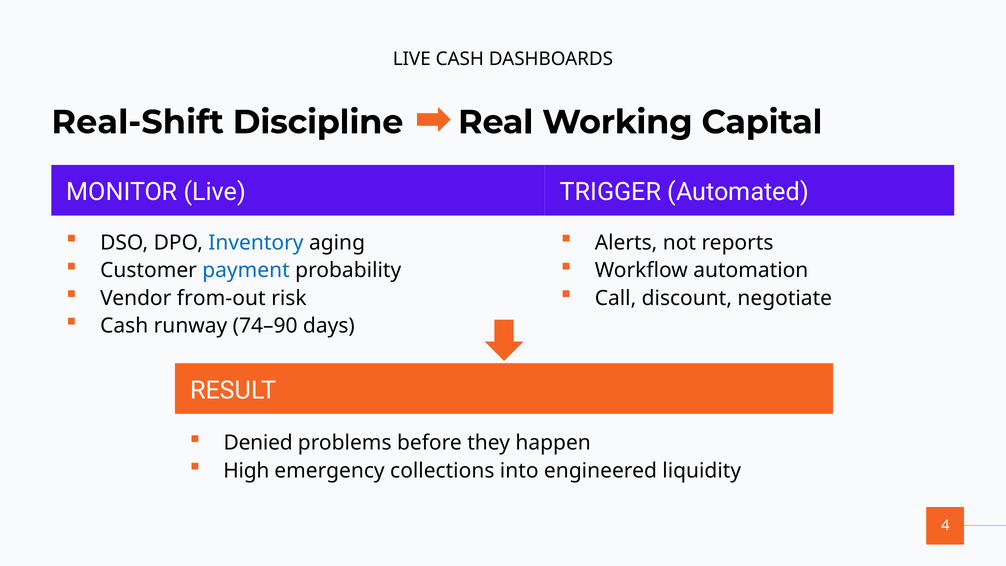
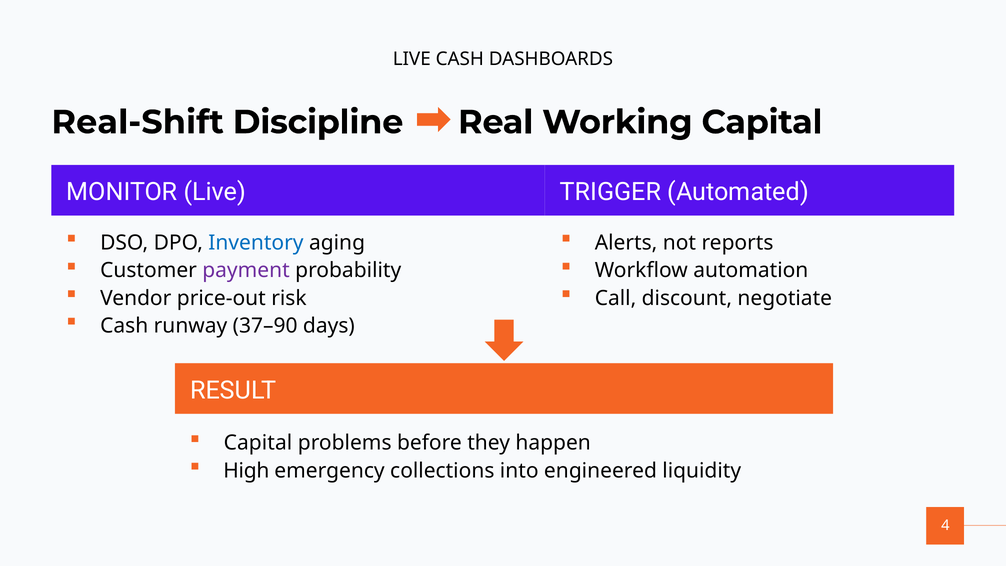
payment colour: blue -> purple
from-out: from-out -> price-out
74–90: 74–90 -> 37–90
Denied at (258, 443): Denied -> Capital
